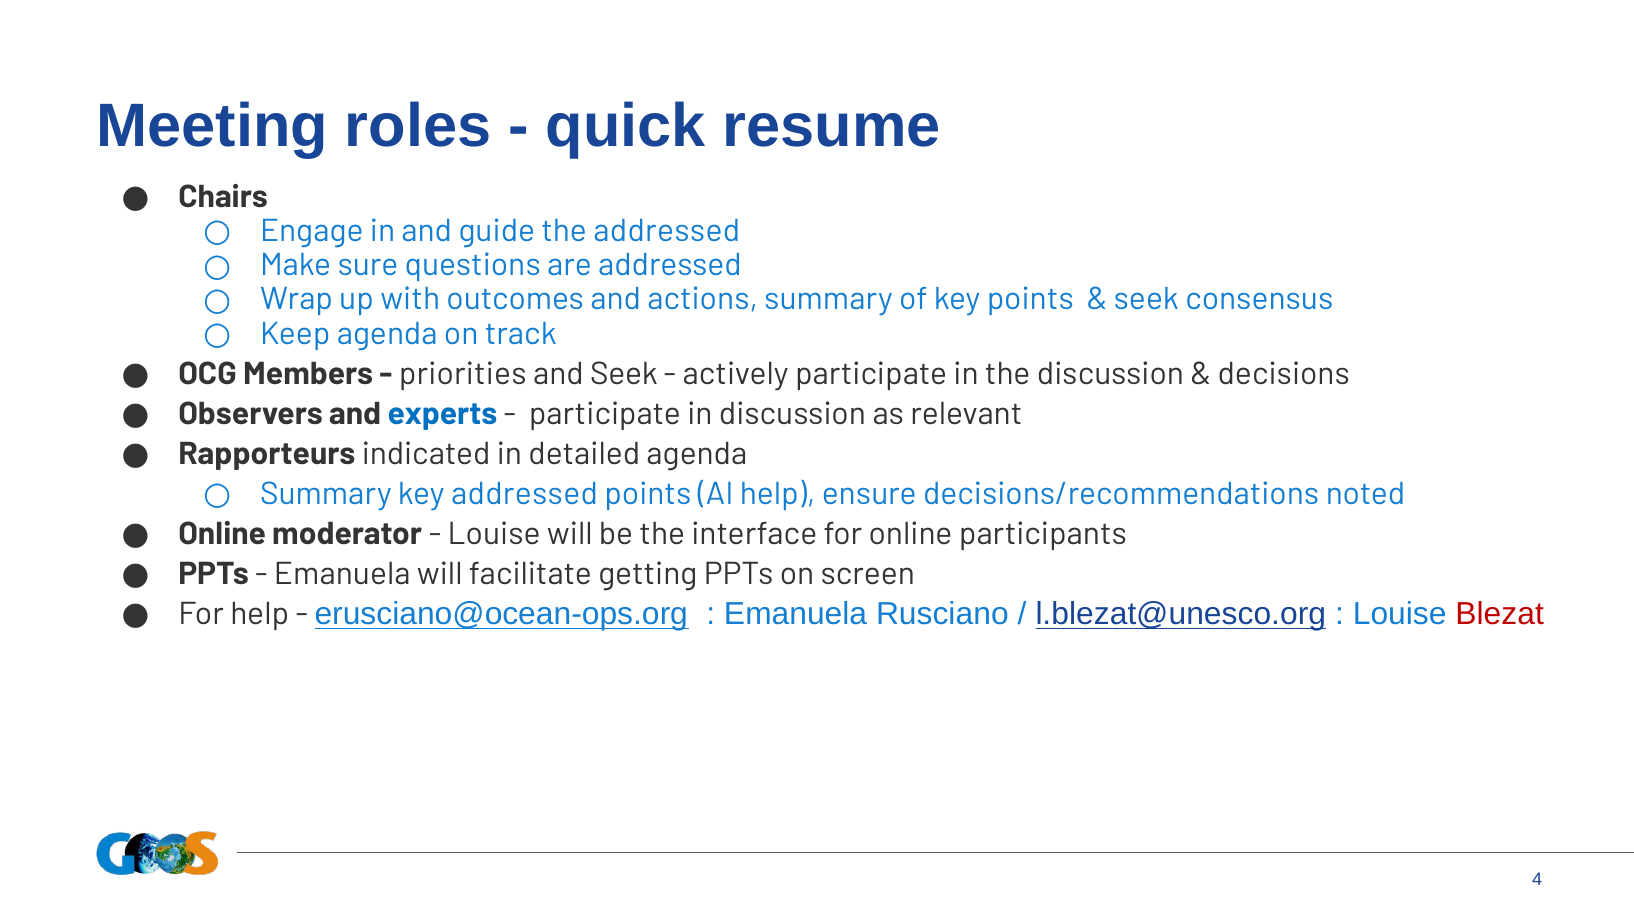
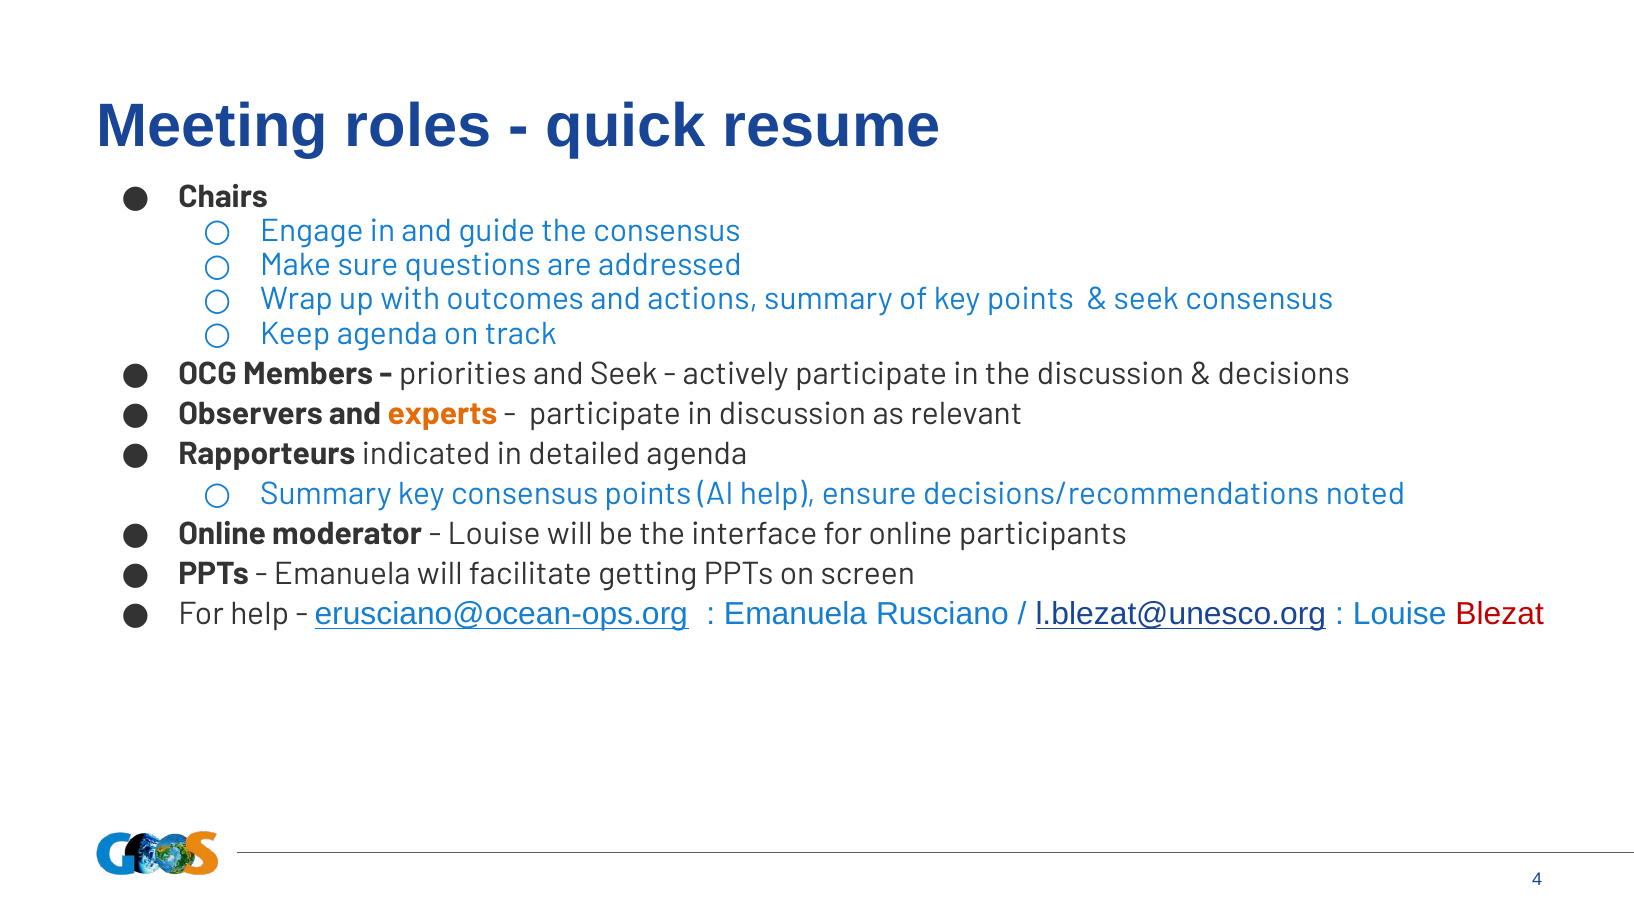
the addressed: addressed -> consensus
experts colour: blue -> orange
key addressed: addressed -> consensus
